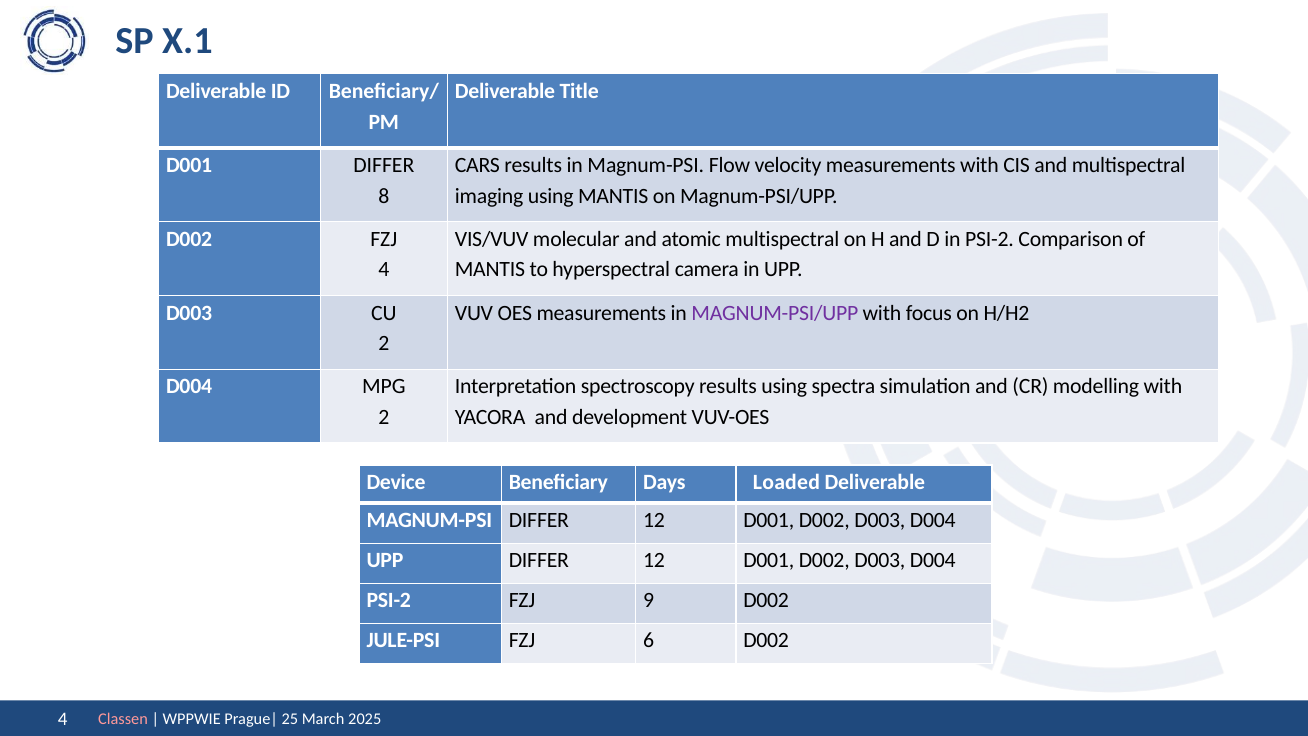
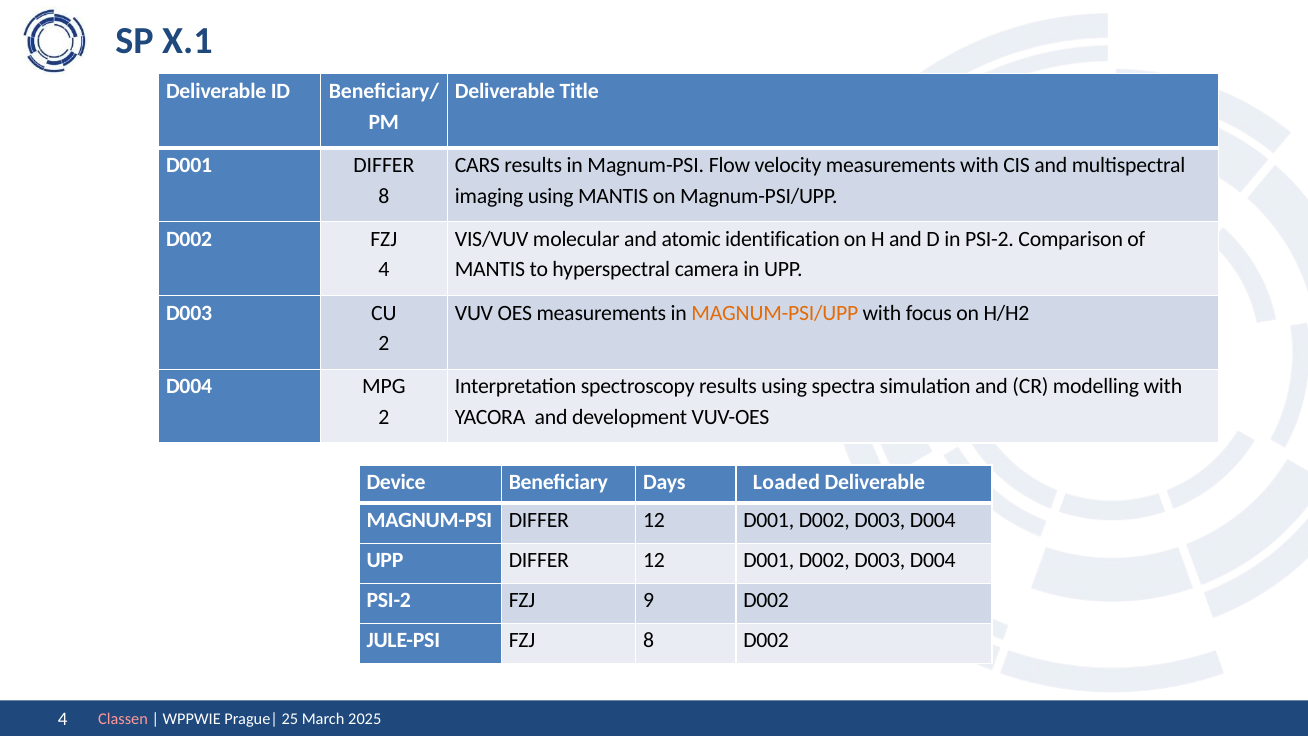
atomic multispectral: multispectral -> identification
MAGNUM-PSI/UPP at (775, 313) colour: purple -> orange
FZJ 6: 6 -> 8
